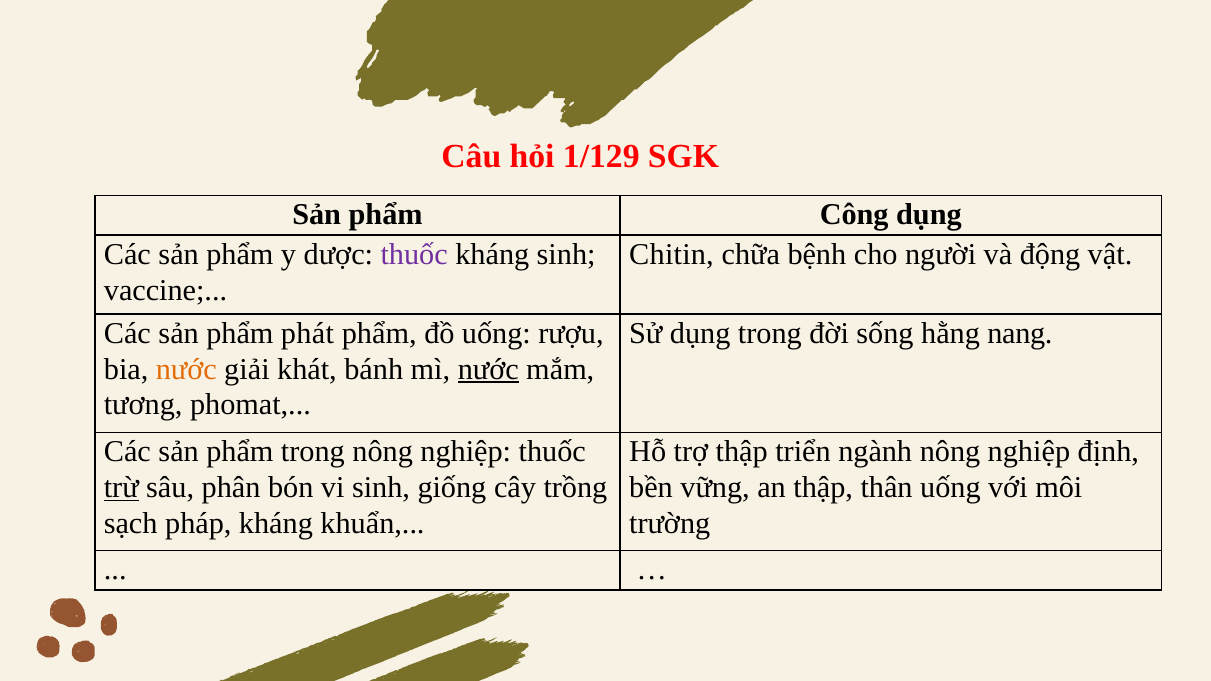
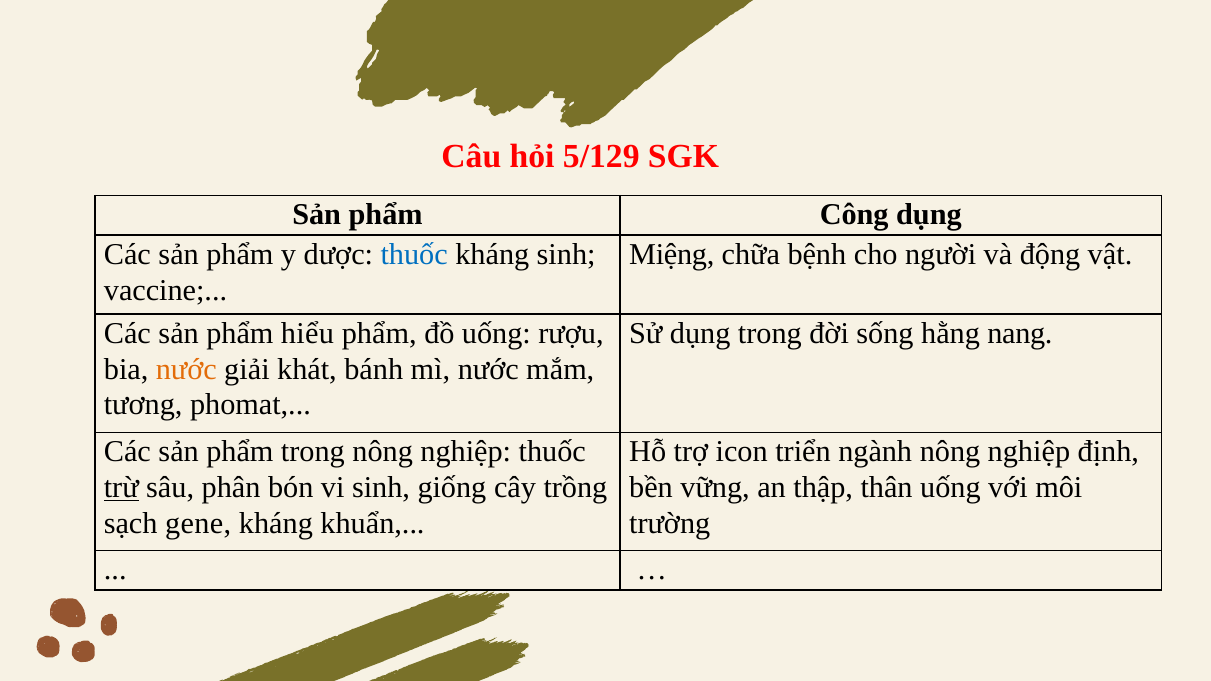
1/129: 1/129 -> 5/129
thuốc at (414, 254) colour: purple -> blue
Chitin: Chitin -> Miệng
phát: phát -> hiểu
nước at (488, 369) underline: present -> none
trợ thập: thập -> icon
pháp: pháp -> gene
